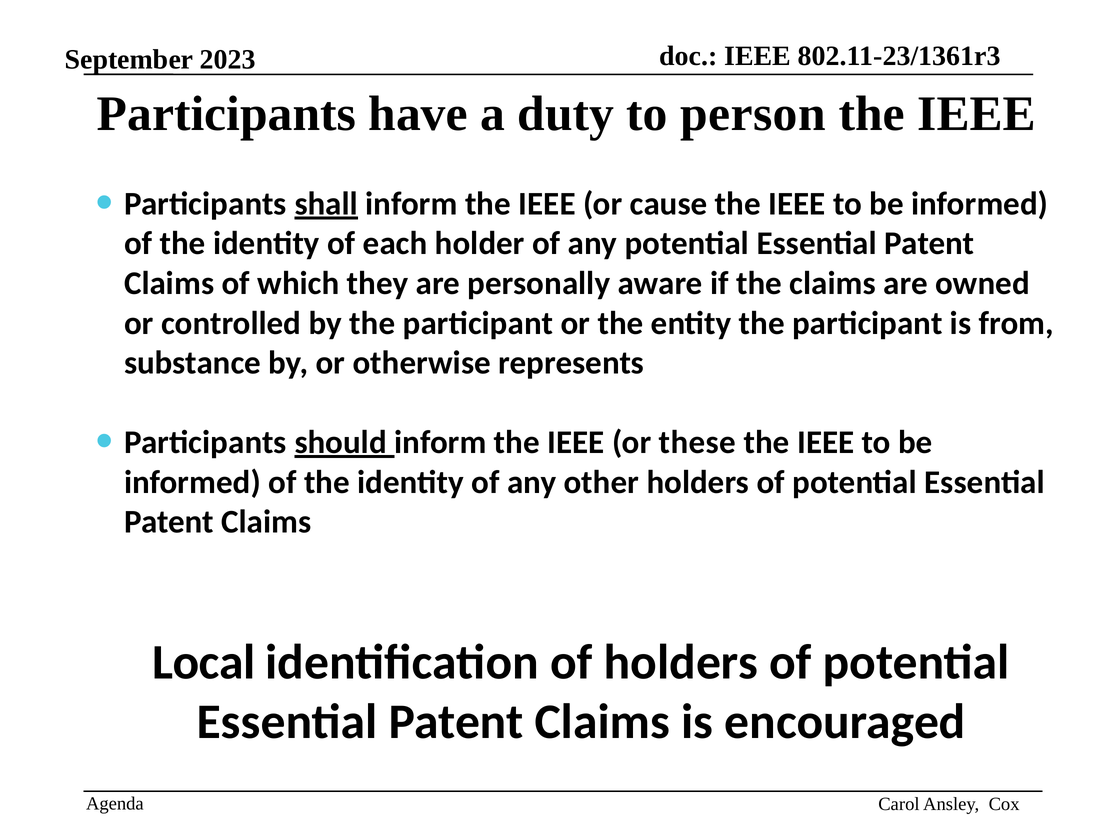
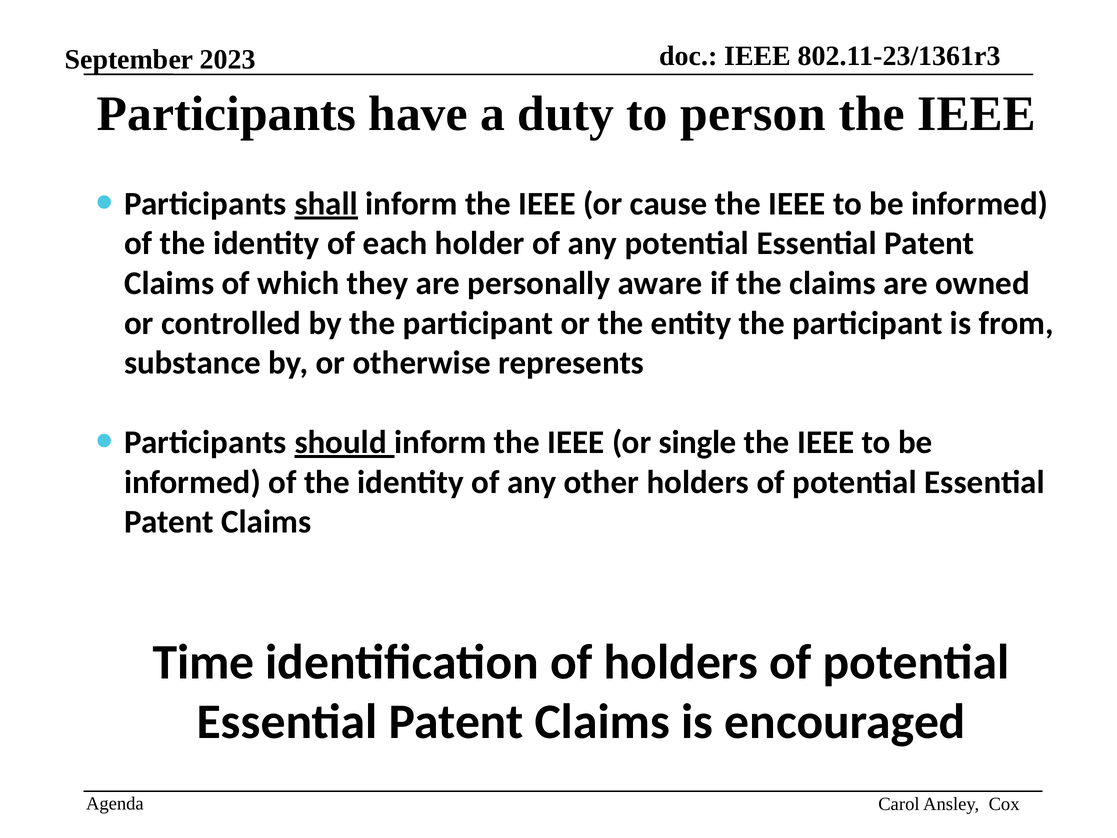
these: these -> single
Local: Local -> Time
